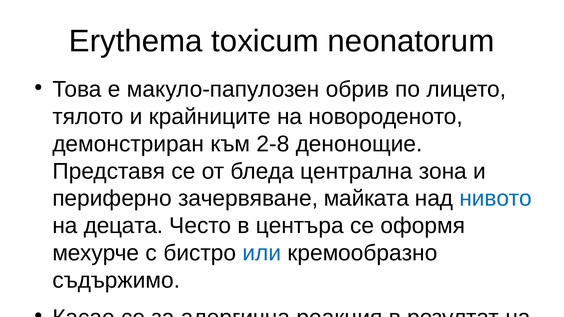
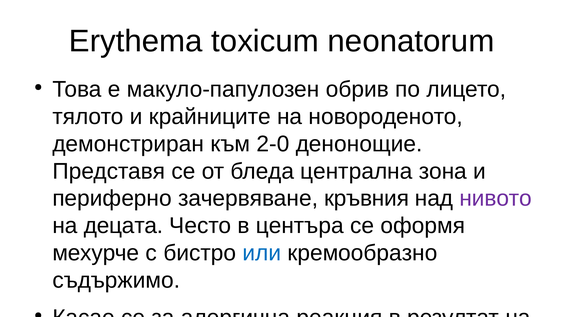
2-8: 2-8 -> 2-0
майката: майката -> кръвния
нивото colour: blue -> purple
